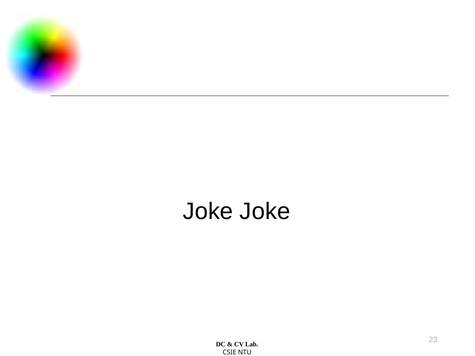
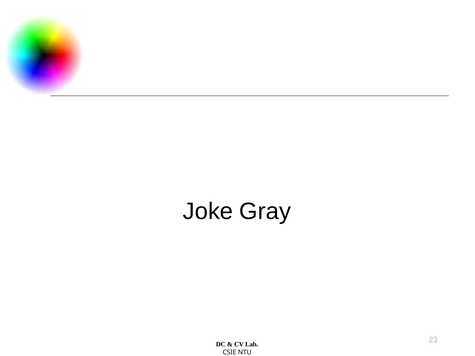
Joke Joke: Joke -> Gray
